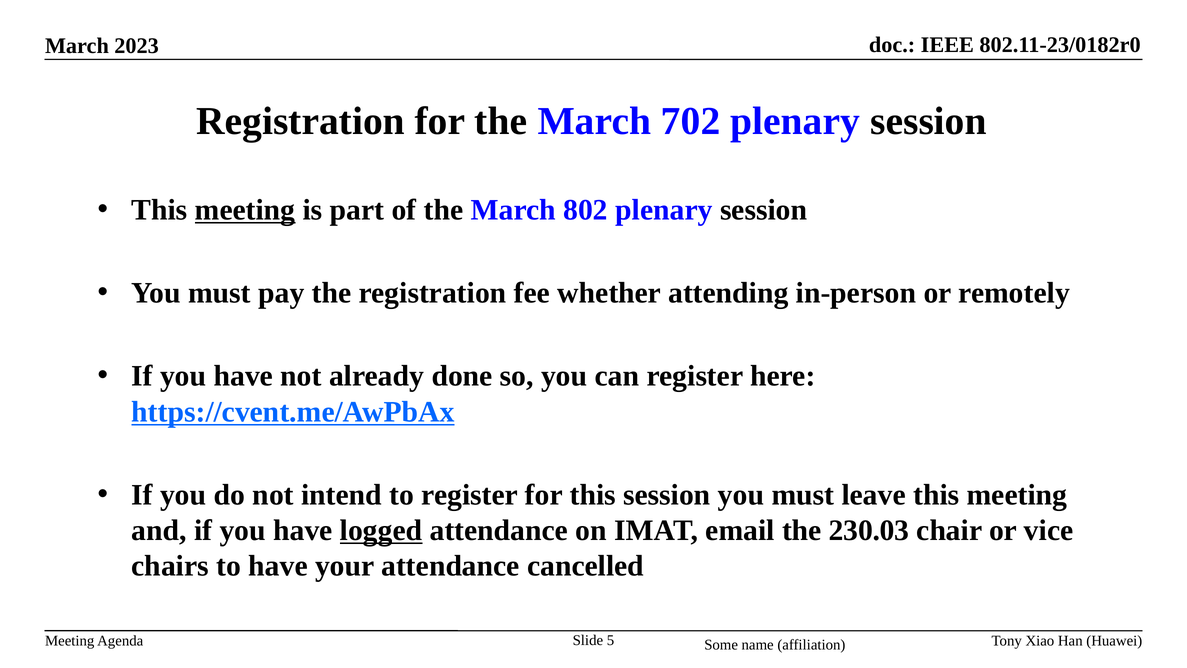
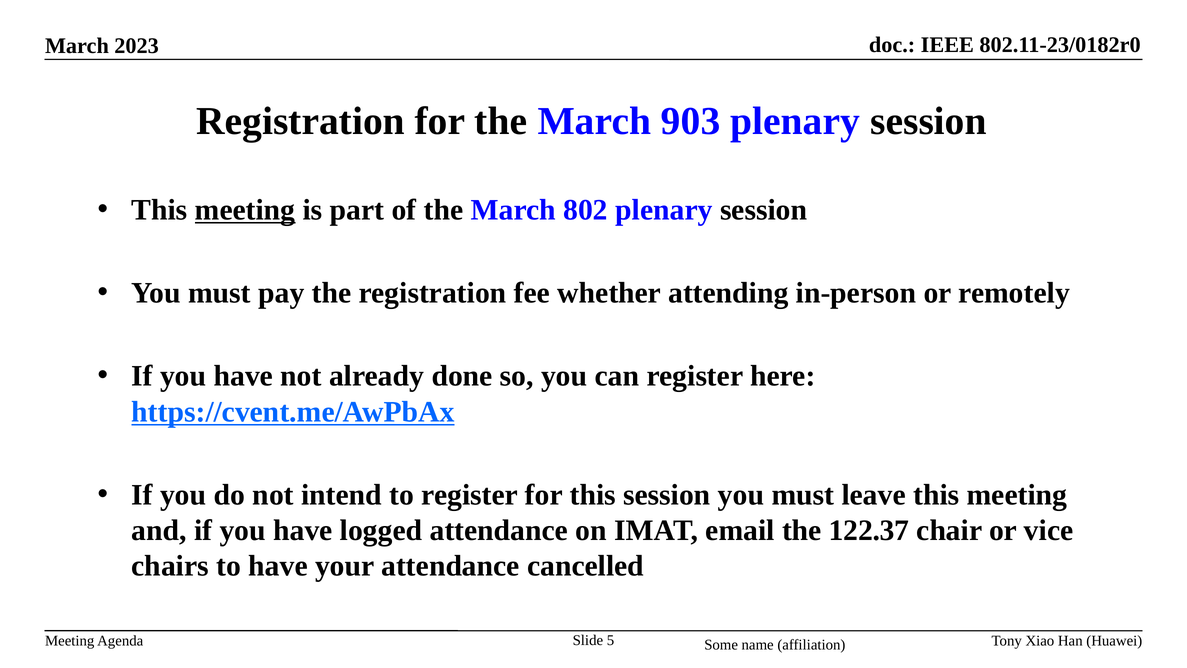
702: 702 -> 903
logged underline: present -> none
230.03: 230.03 -> 122.37
